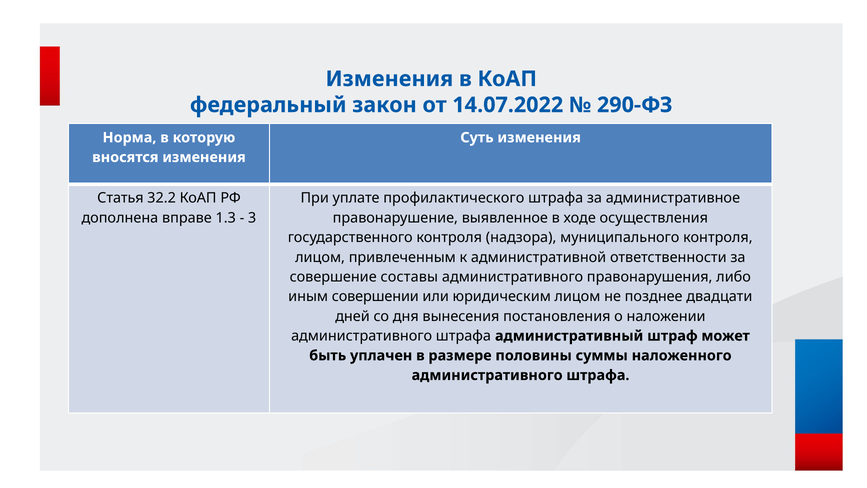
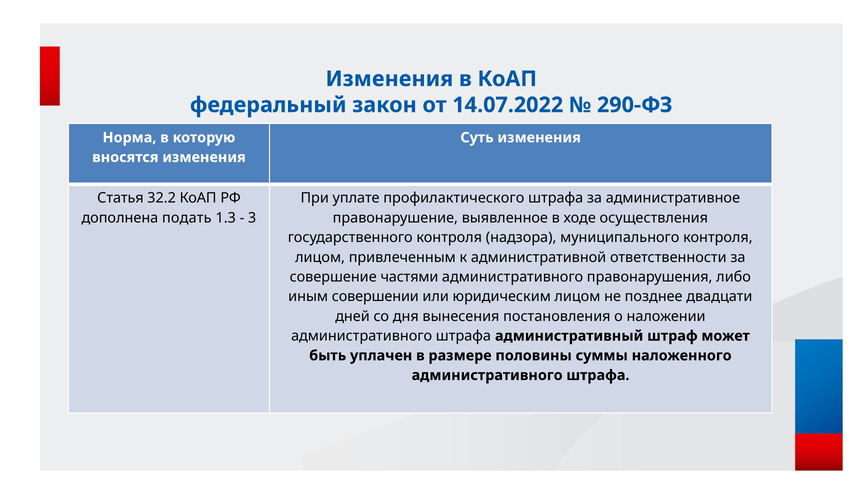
вправе: вправе -> подать
составы: составы -> частями
